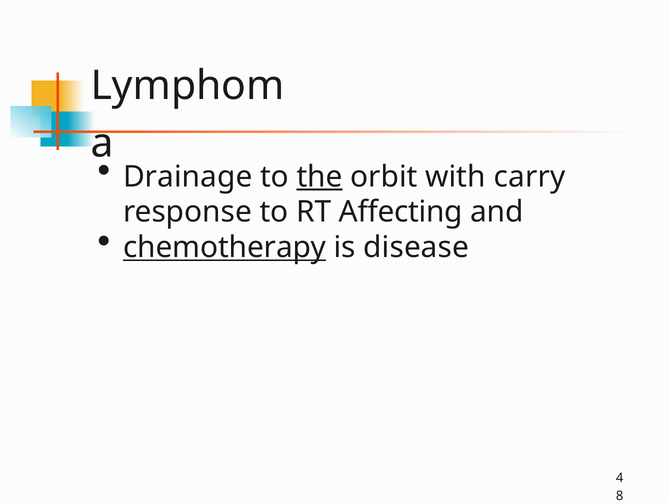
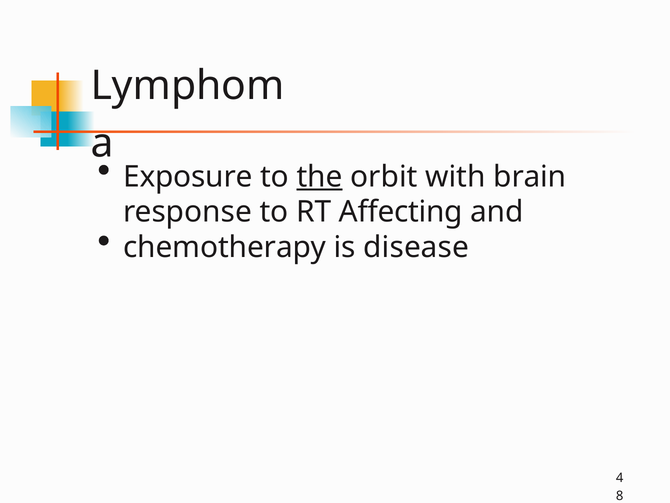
Drainage: Drainage -> Exposure
carry: carry -> brain
chemotherapy underline: present -> none
